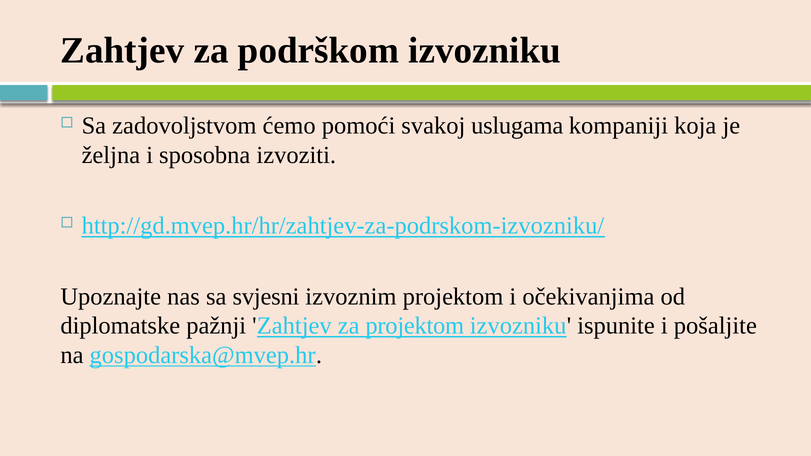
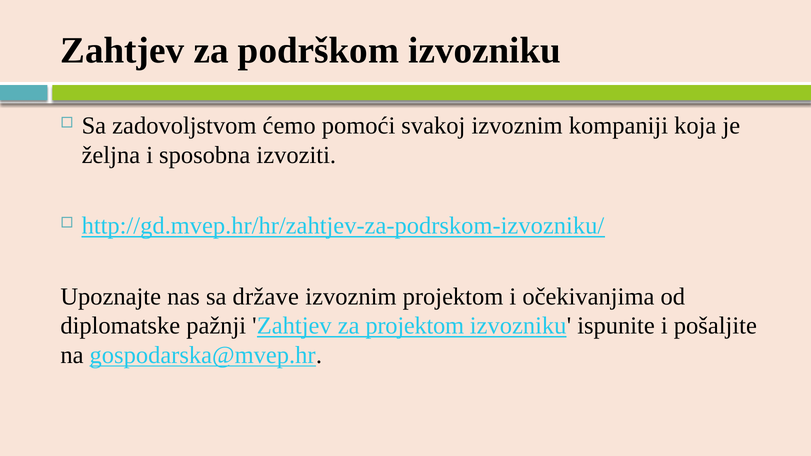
svakoj uslugama: uslugama -> izvoznim
svjesni: svjesni -> države
